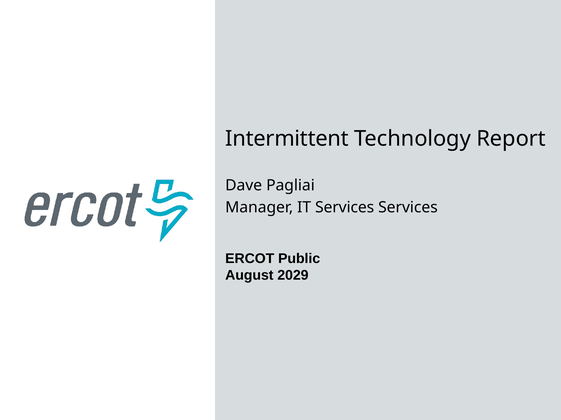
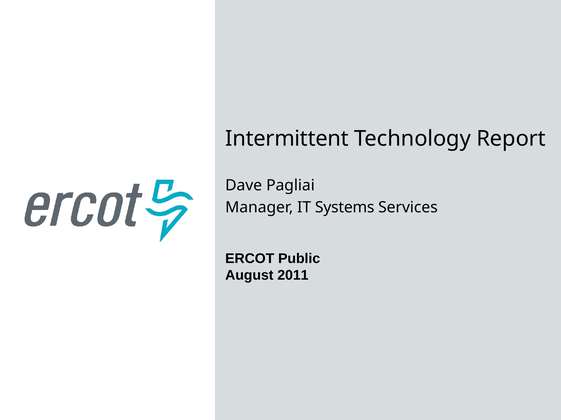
IT Services: Services -> Systems
2029: 2029 -> 2011
